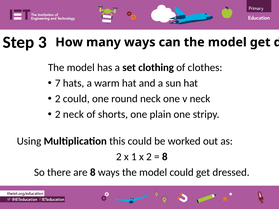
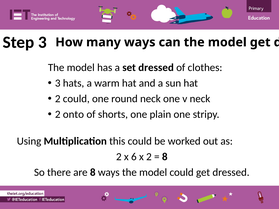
set clothing: clothing -> dressed
7 at (58, 83): 7 -> 3
2 neck: neck -> onto
1: 1 -> 6
